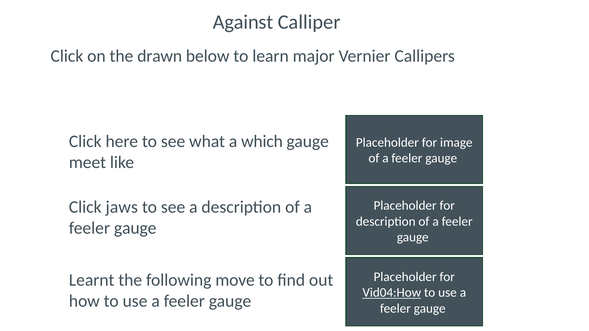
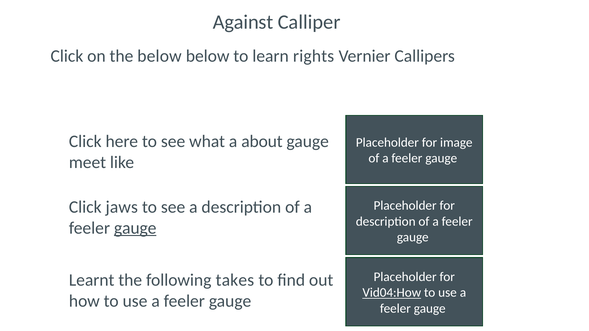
the drawn: drawn -> below
major: major -> rights
which: which -> about
gauge at (135, 228) underline: none -> present
move: move -> takes
